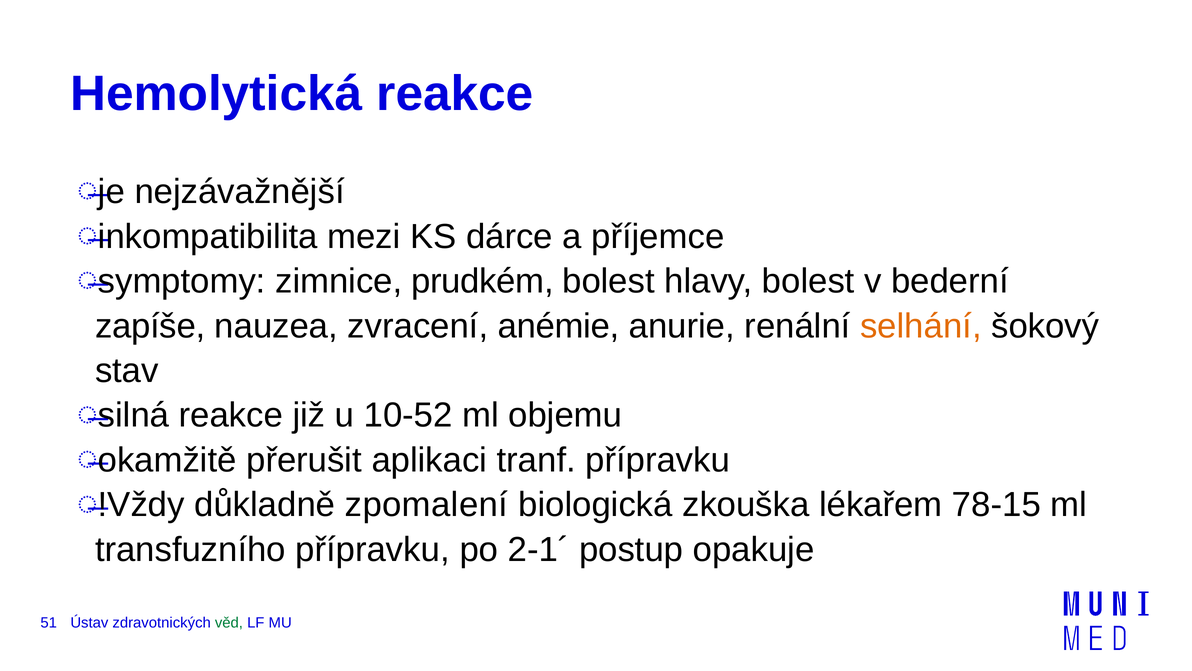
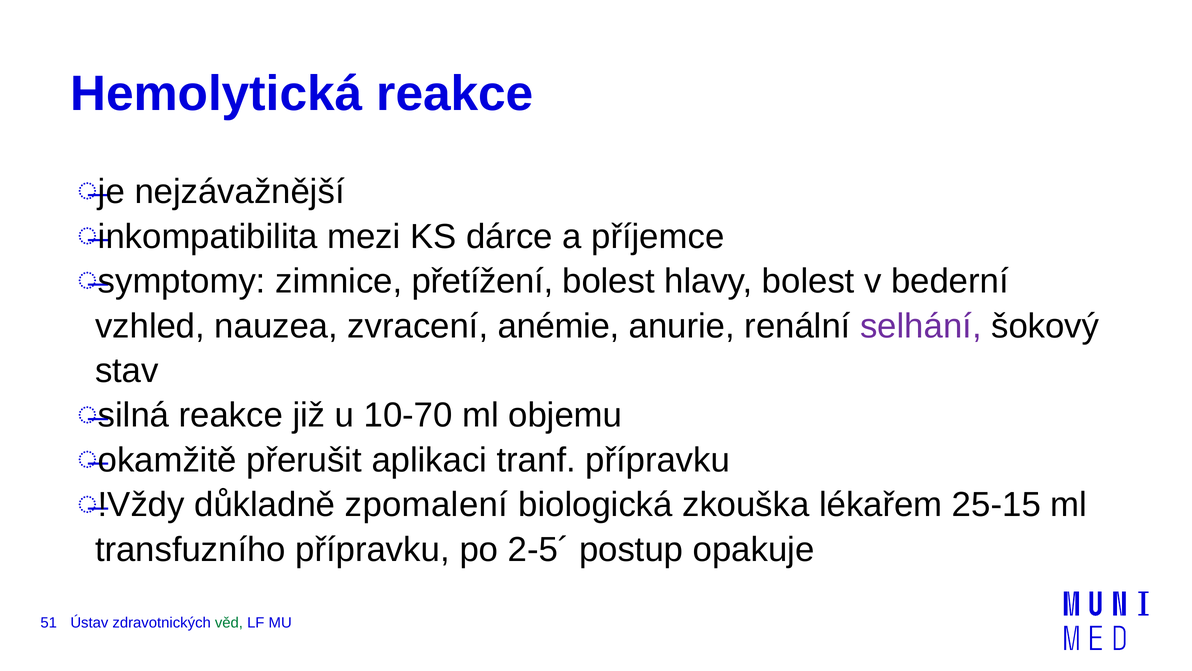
prudkém: prudkém -> přetížení
zapíše: zapíše -> vzhled
selhání colour: orange -> purple
10-52: 10-52 -> 10-70
78-15: 78-15 -> 25-15
2-1´: 2-1´ -> 2-5´
